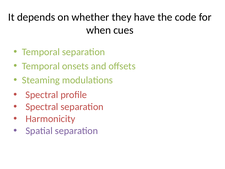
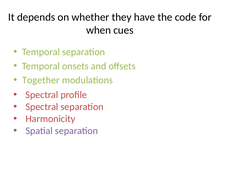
Steaming: Steaming -> Together
